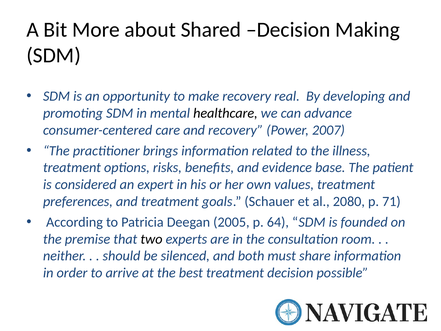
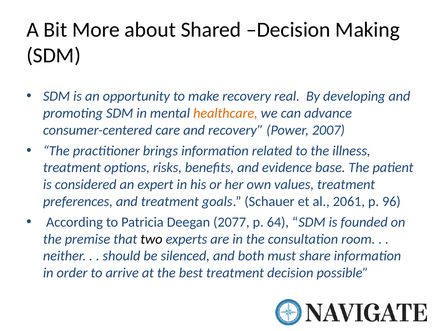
healthcare colour: black -> orange
2080: 2080 -> 2061
71: 71 -> 96
2005: 2005 -> 2077
